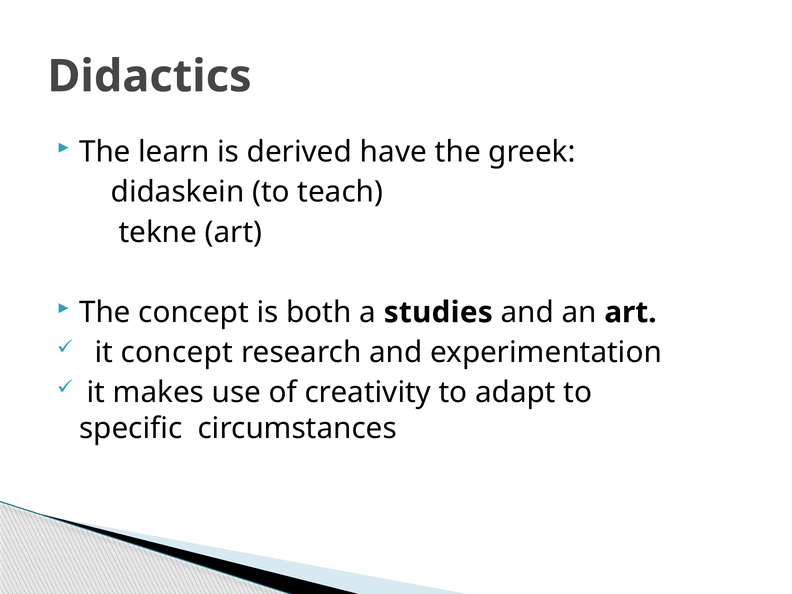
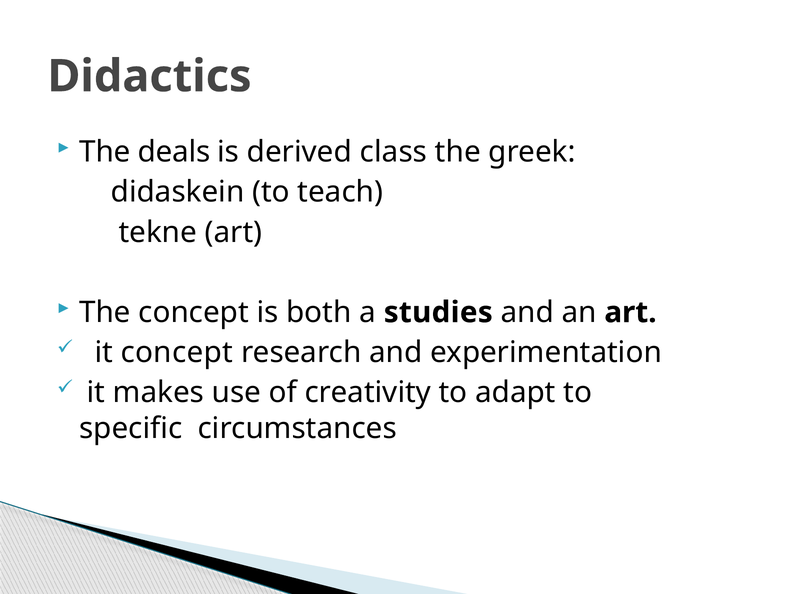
learn: learn -> deals
have: have -> class
